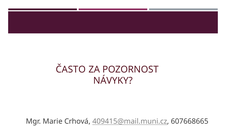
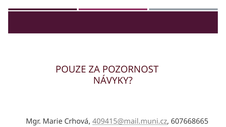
ČASTO: ČASTO -> POUZE
